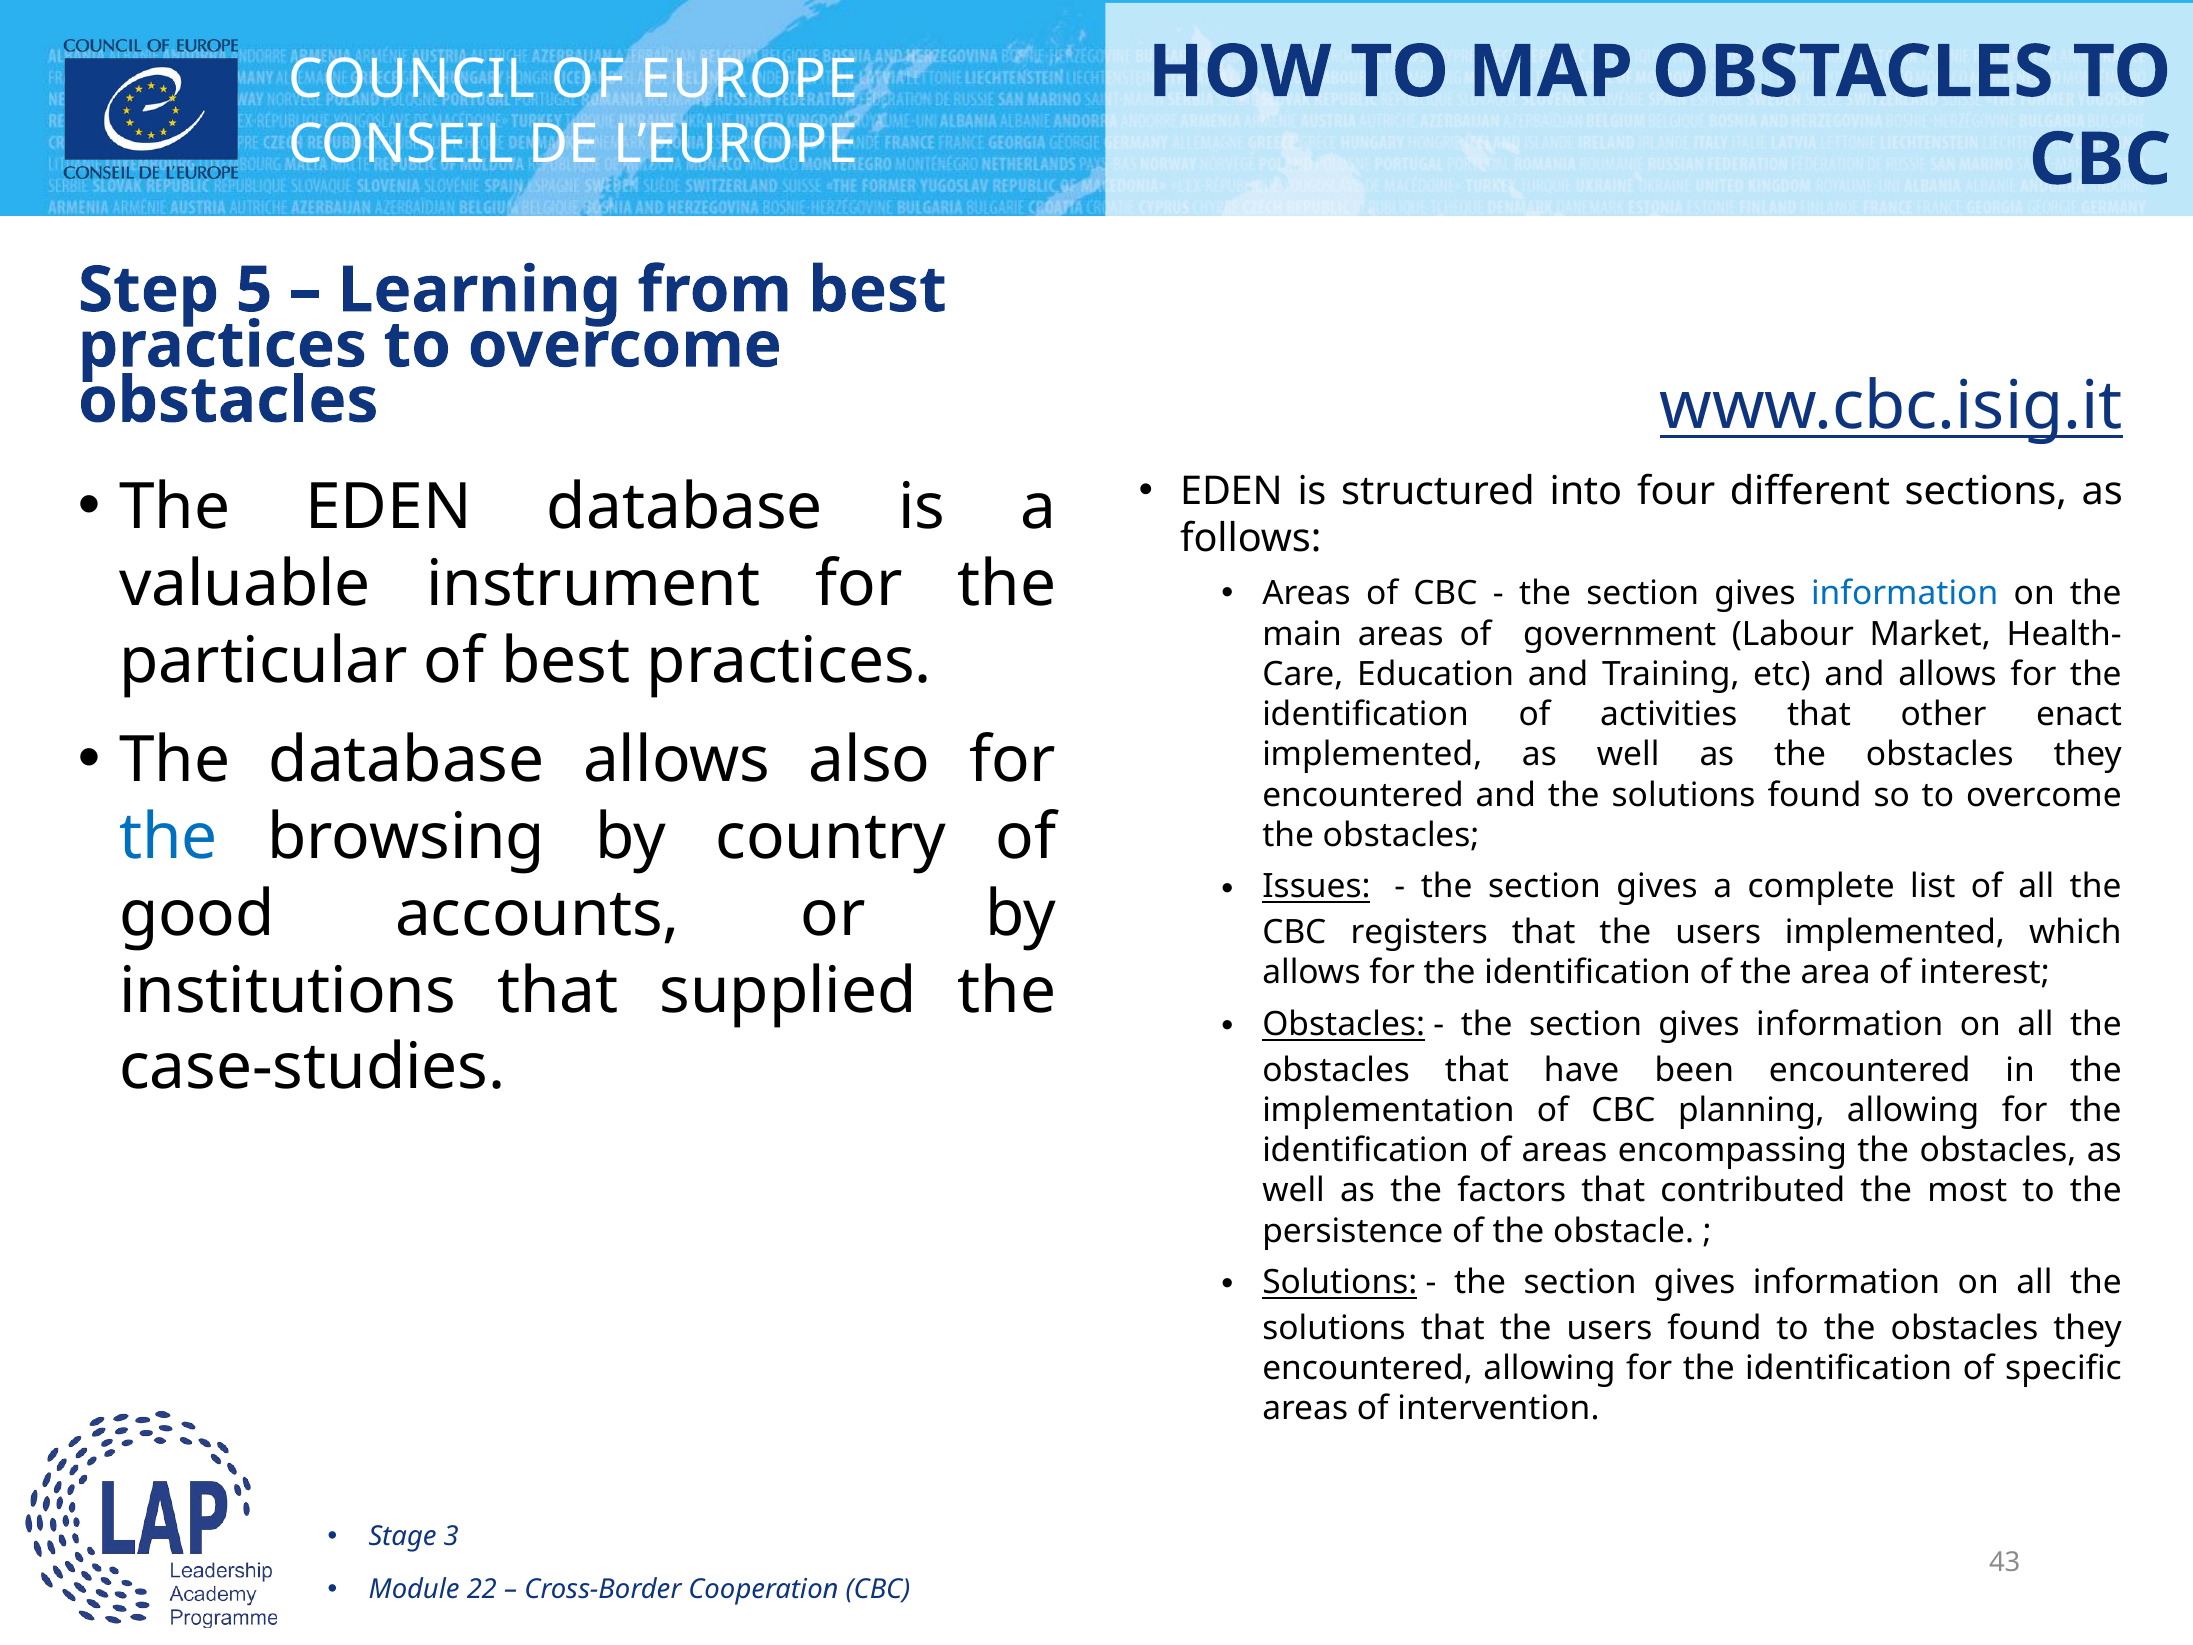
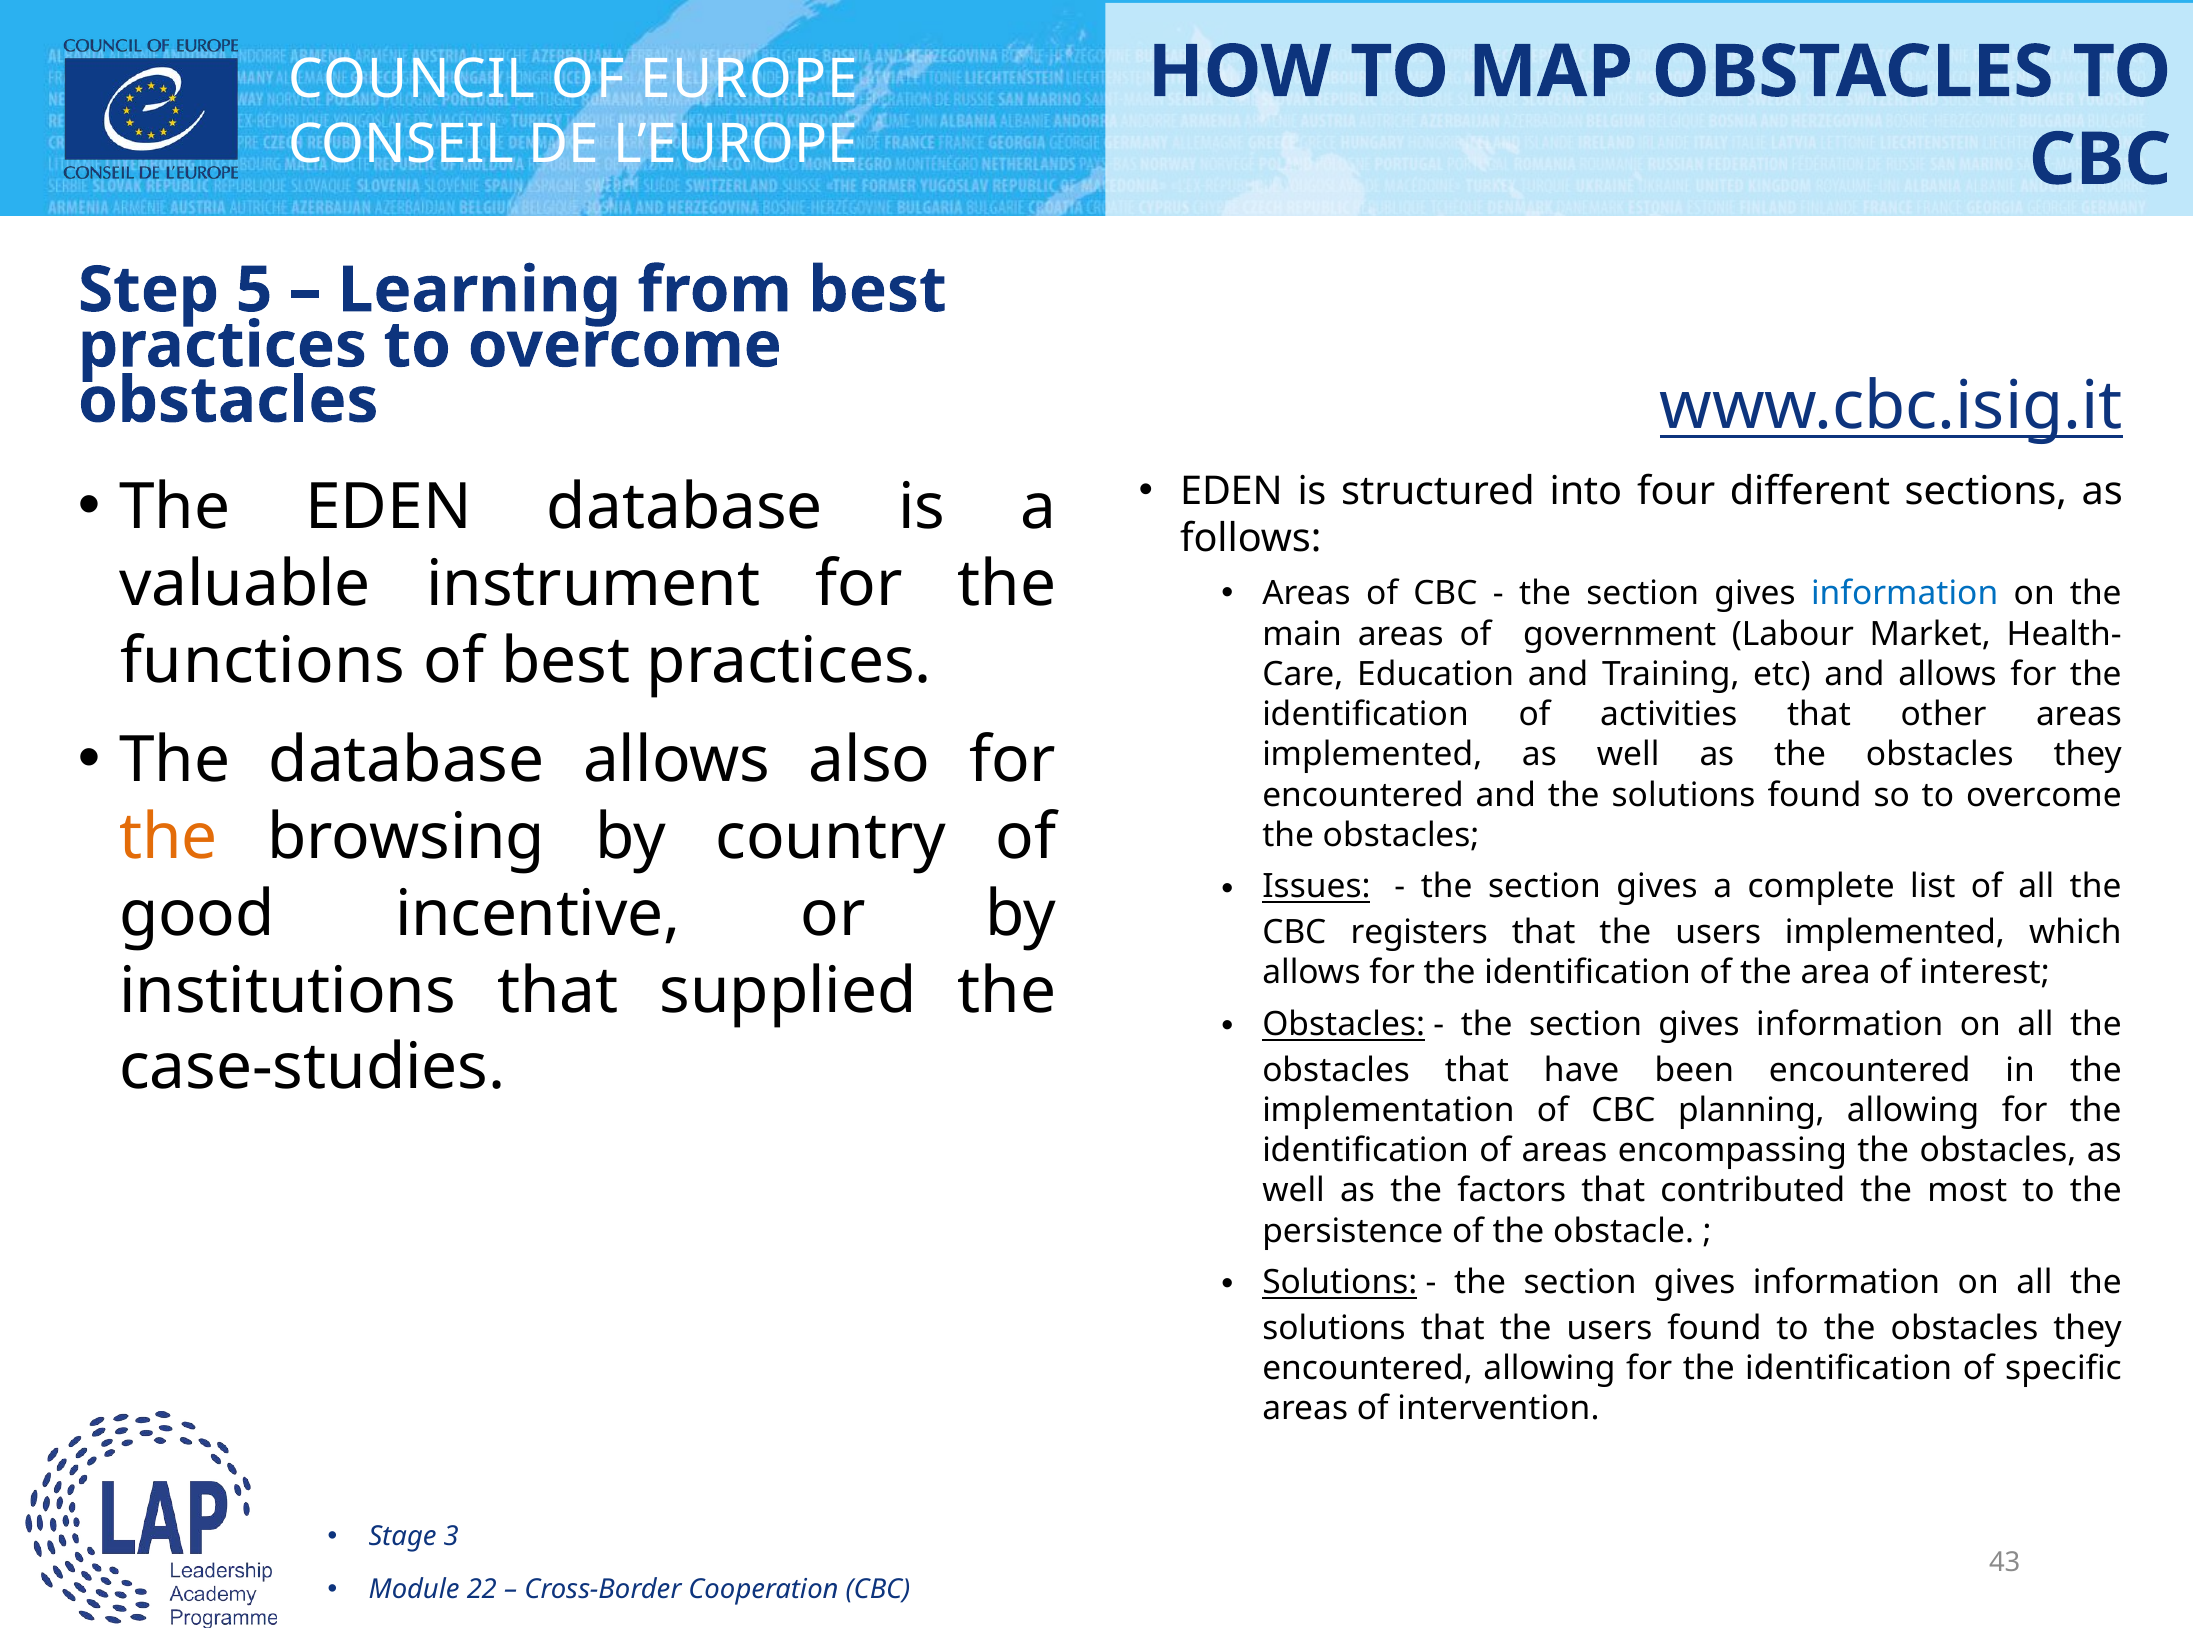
particular: particular -> functions
other enact: enact -> areas
the at (168, 837) colour: blue -> orange
accounts: accounts -> incentive
